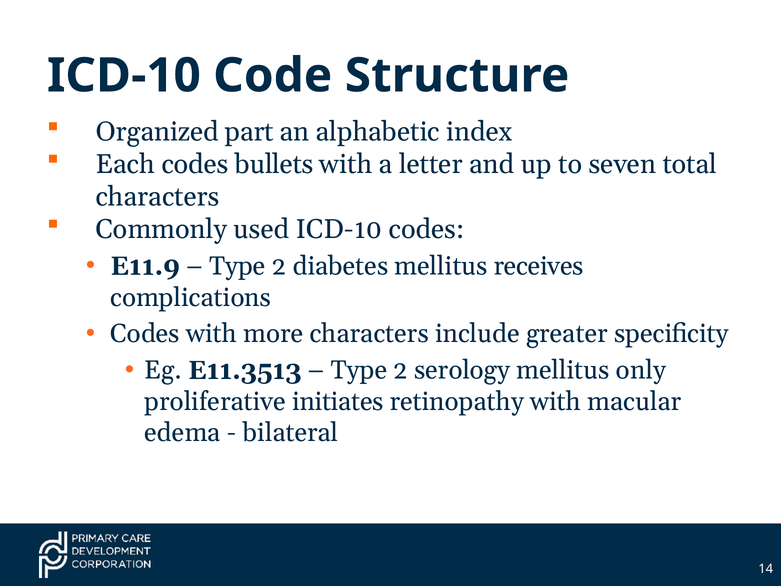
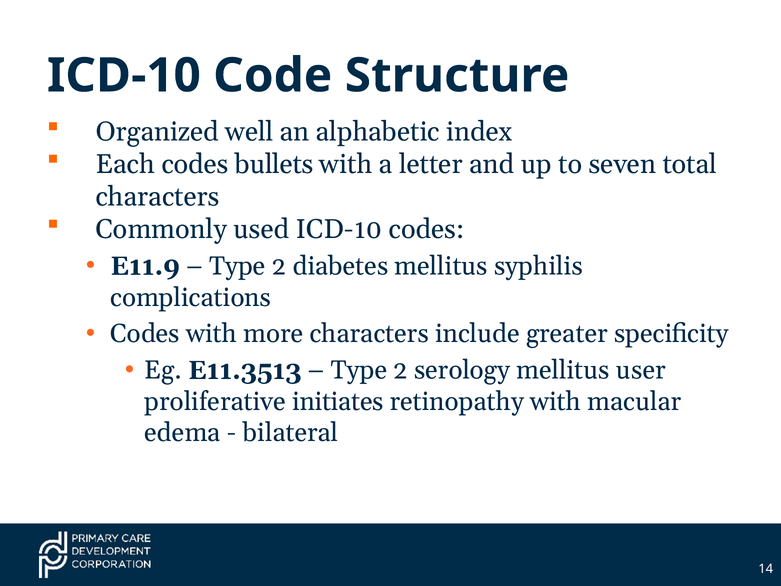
part: part -> well
receives: receives -> syphilis
only: only -> user
